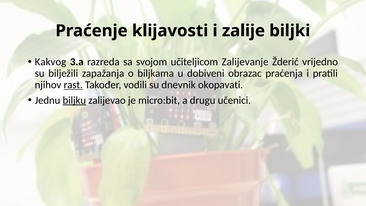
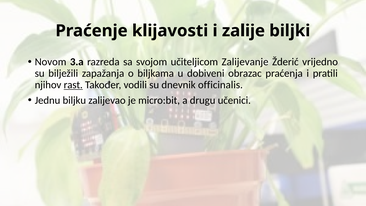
Kakvog: Kakvog -> Novom
okopavati: okopavati -> officinalis
biljku underline: present -> none
